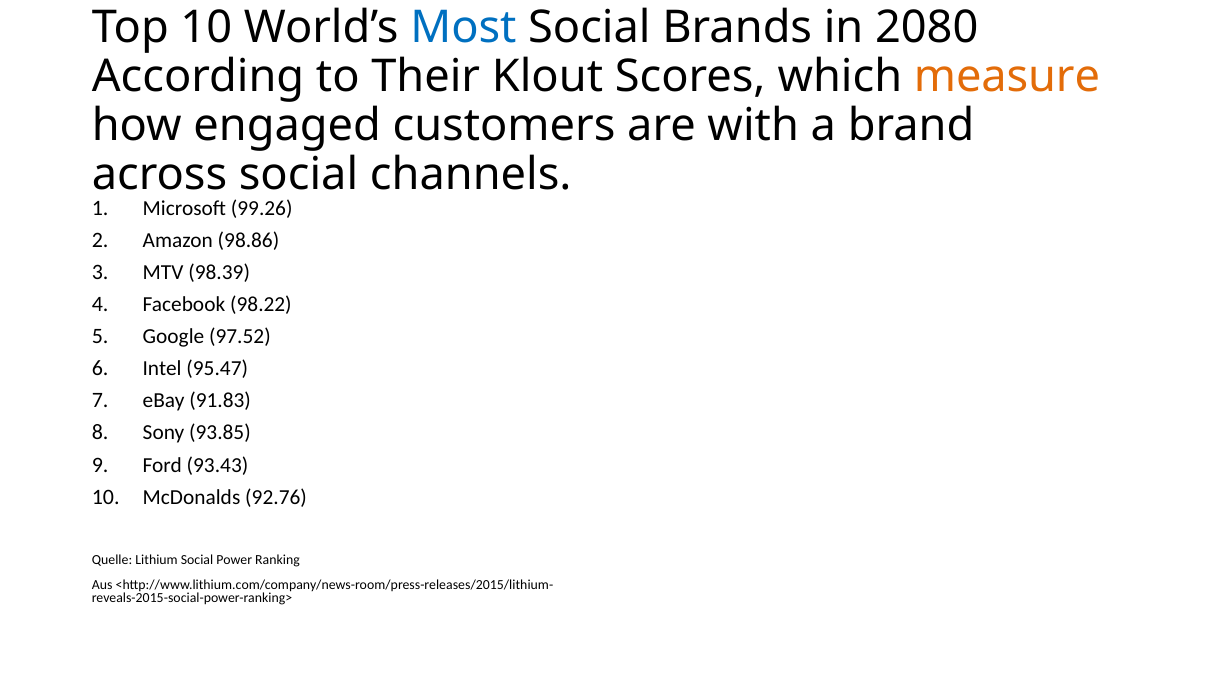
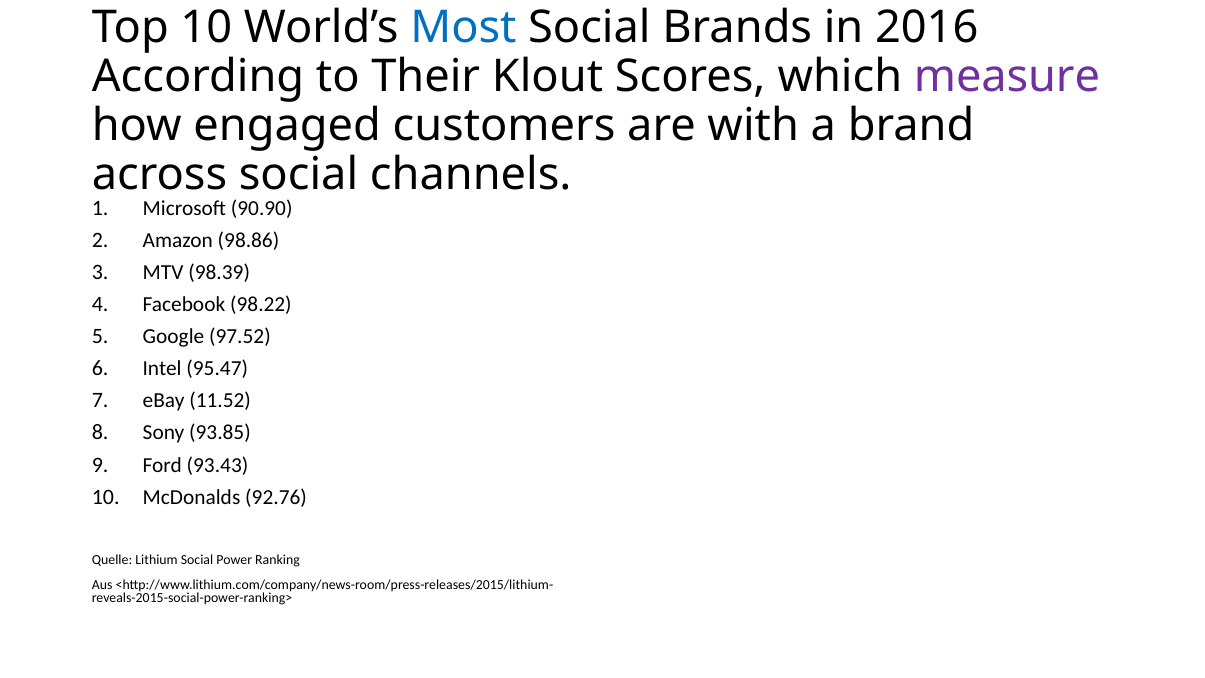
2080: 2080 -> 2016
measure colour: orange -> purple
99.26: 99.26 -> 90.90
91.83: 91.83 -> 11.52
